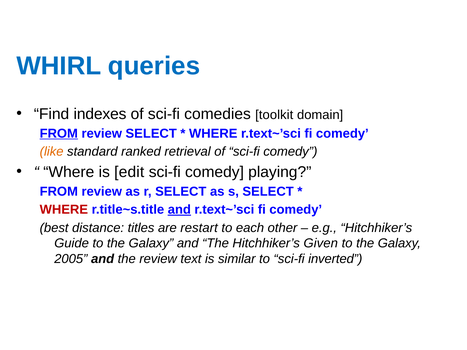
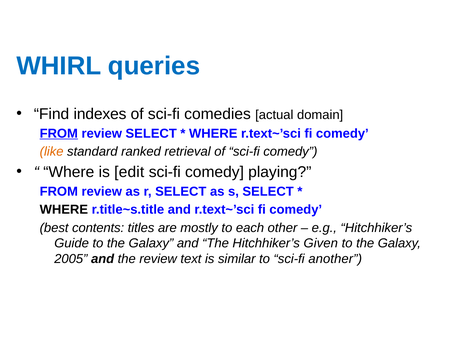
toolkit: toolkit -> actual
WHERE at (64, 210) colour: red -> black
and at (179, 210) underline: present -> none
distance: distance -> contents
restart: restart -> mostly
inverted: inverted -> another
